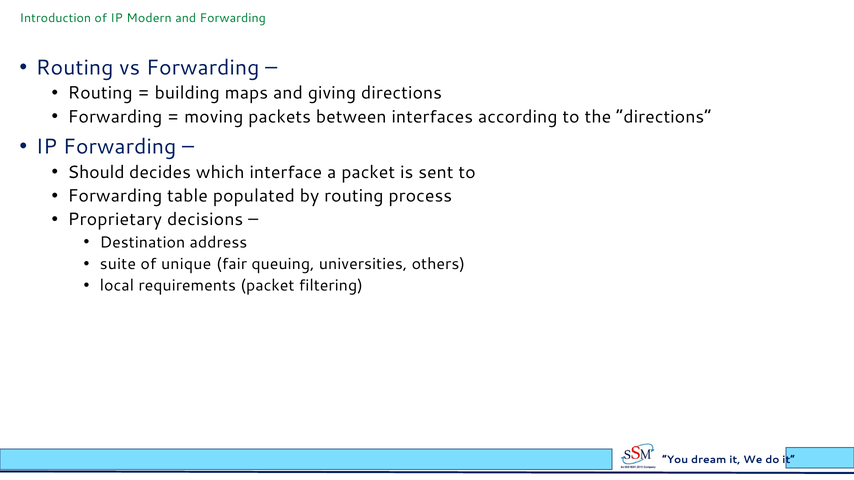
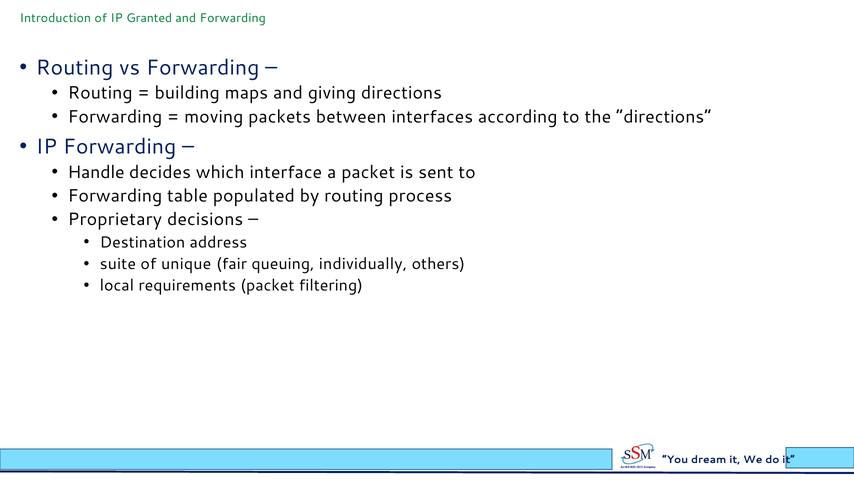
Modern: Modern -> Granted
Should: Should -> Handle
universities: universities -> individually
